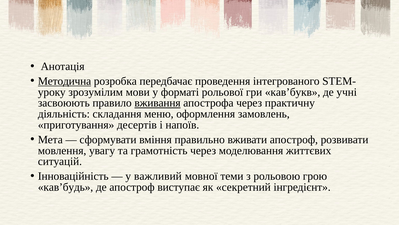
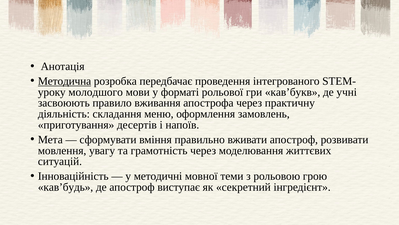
зрозумілим: зрозумілим -> молодшого
вживання underline: present -> none
важливий: важливий -> методичні
